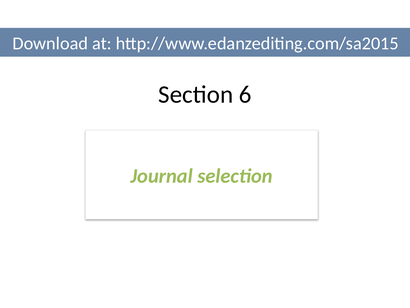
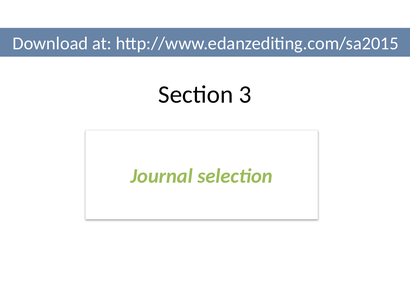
6: 6 -> 3
